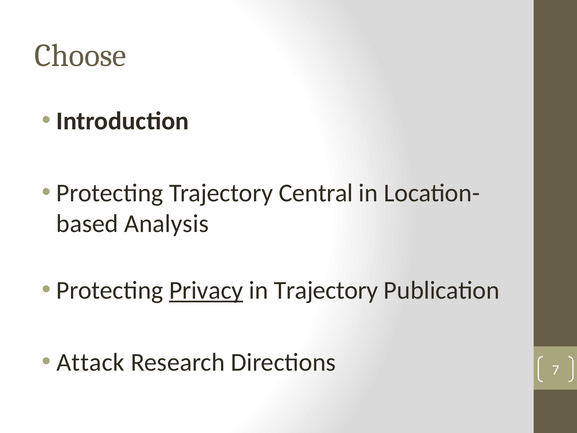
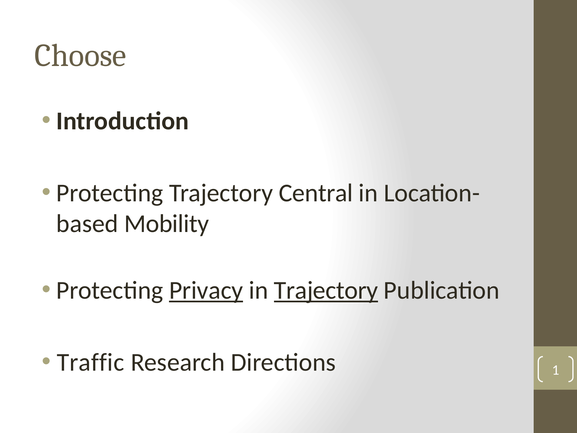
Analysis: Analysis -> Mobility
Trajectory at (326, 290) underline: none -> present
Attack: Attack -> Traffic
7: 7 -> 1
